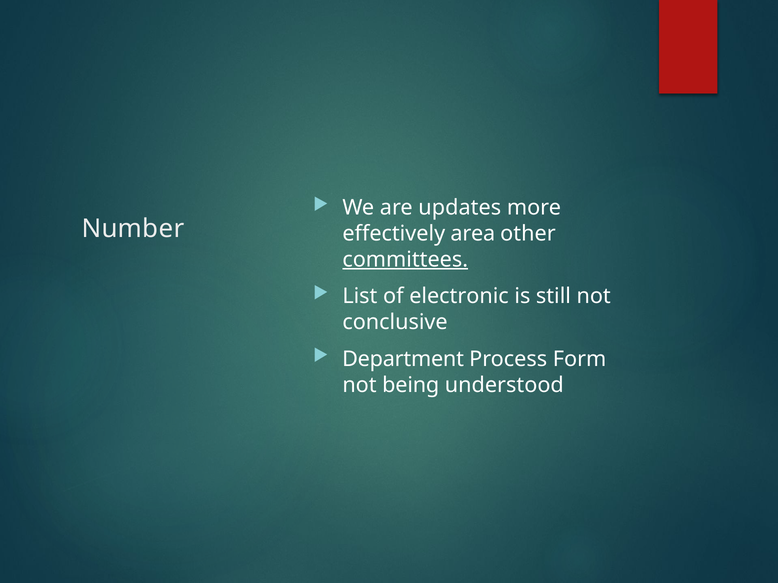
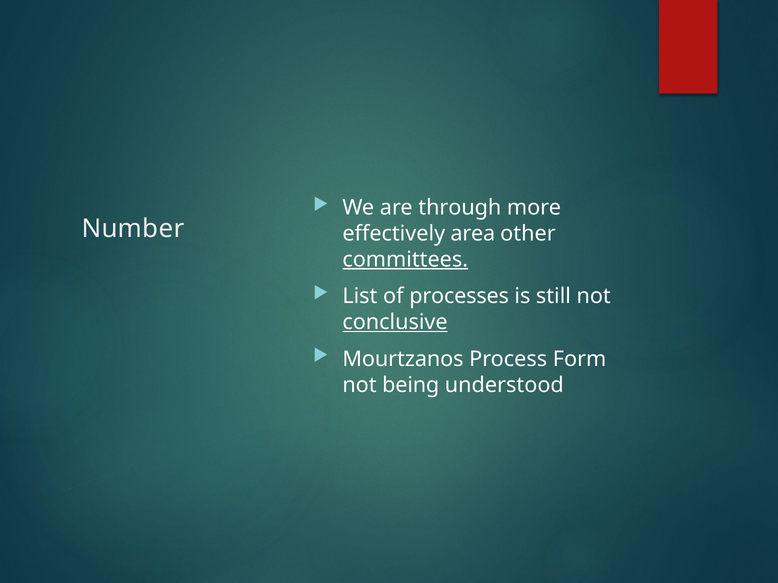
updates: updates -> through
electronic: electronic -> processes
conclusive underline: none -> present
Department: Department -> Mourtzanos
